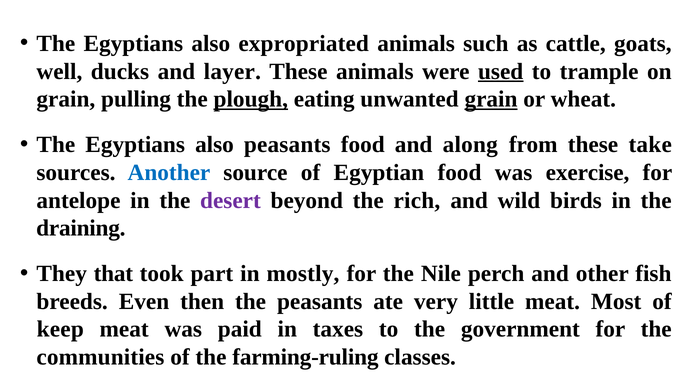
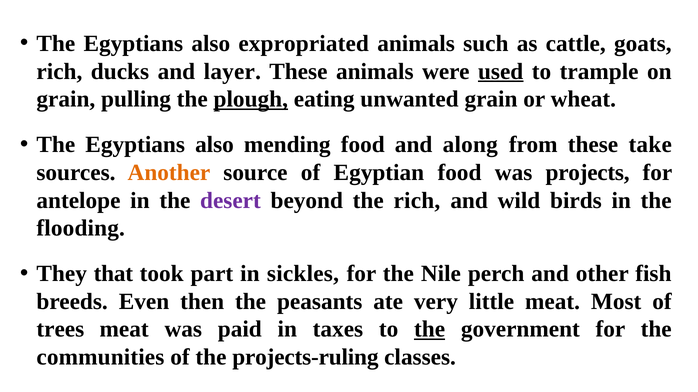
well at (59, 72): well -> rich
grain at (491, 99) underline: present -> none
also peasants: peasants -> mending
Another colour: blue -> orange
exercise: exercise -> projects
draining: draining -> flooding
mostly: mostly -> sickles
keep: keep -> trees
the at (430, 330) underline: none -> present
farming-ruling: farming-ruling -> projects-ruling
